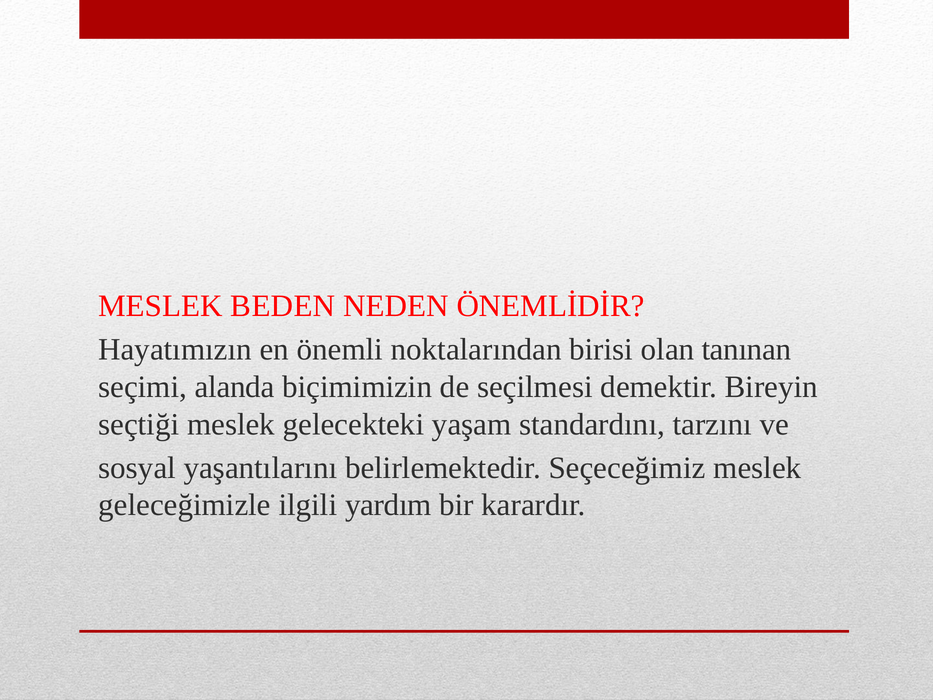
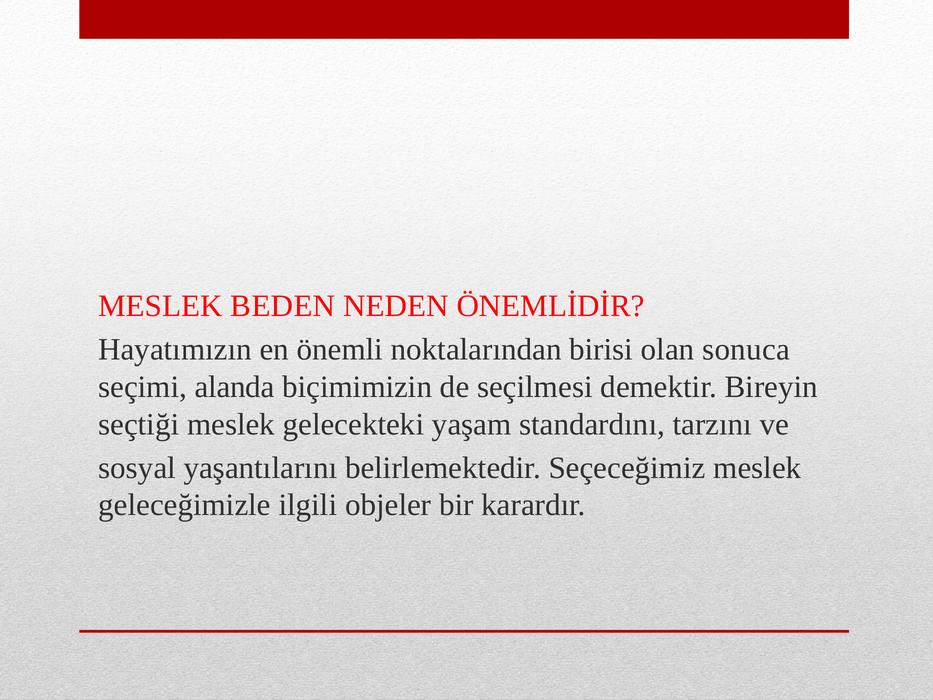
tanınan: tanınan -> sonuca
yardım: yardım -> objeler
